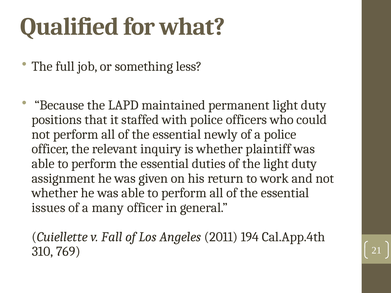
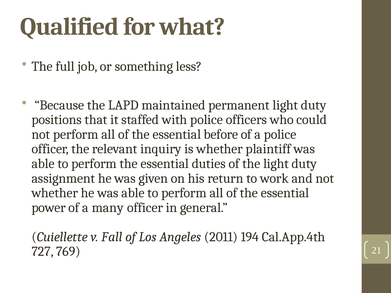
newly: newly -> before
issues: issues -> power
310: 310 -> 727
